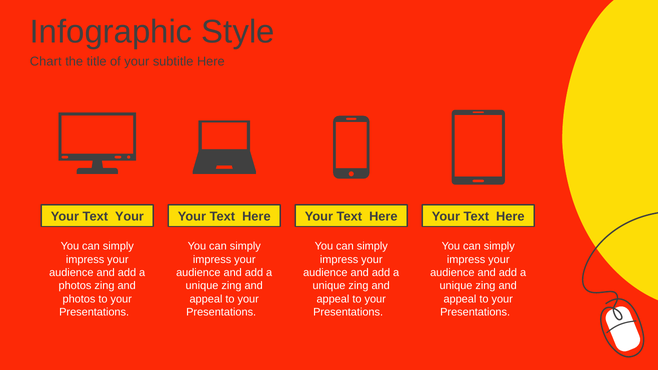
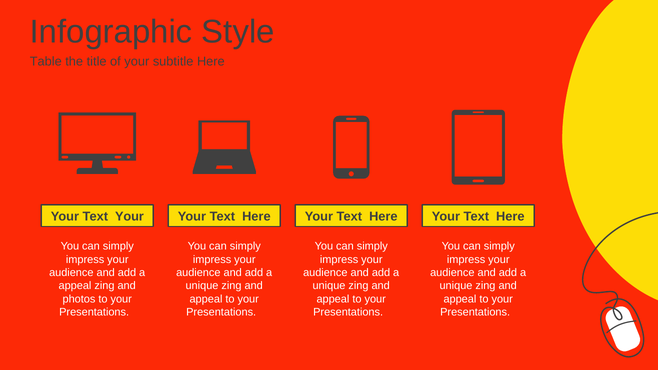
Chart: Chart -> Table
photos at (75, 286): photos -> appeal
